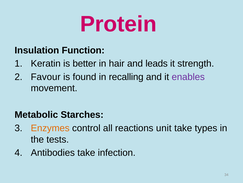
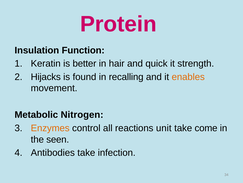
leads: leads -> quick
Favour: Favour -> Hijacks
enables colour: purple -> orange
Starches: Starches -> Nitrogen
types: types -> come
tests: tests -> seen
